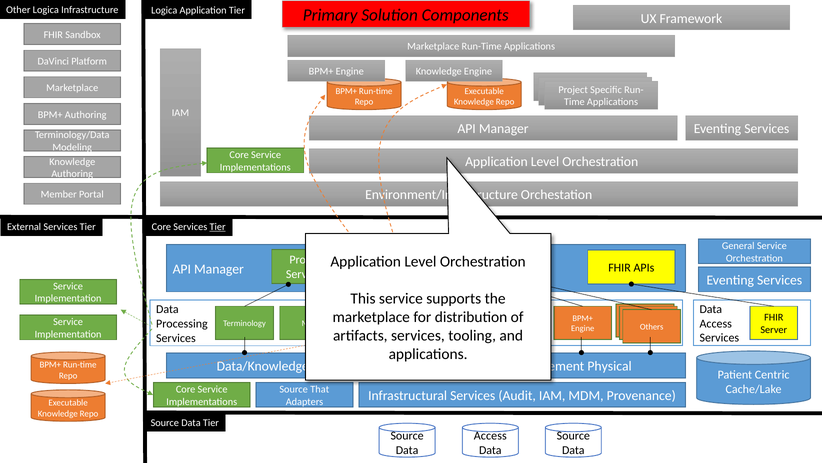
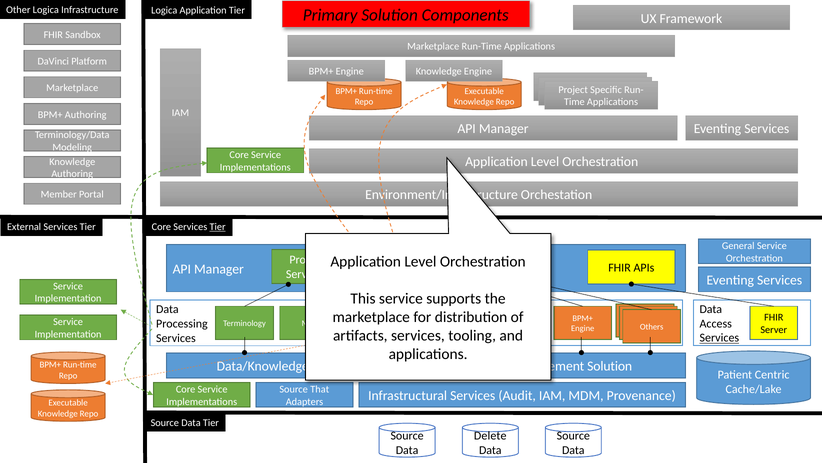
Services at (719, 338) underline: none -> present
Physical at (610, 366): Physical -> Solution
Access at (490, 435): Access -> Delete
